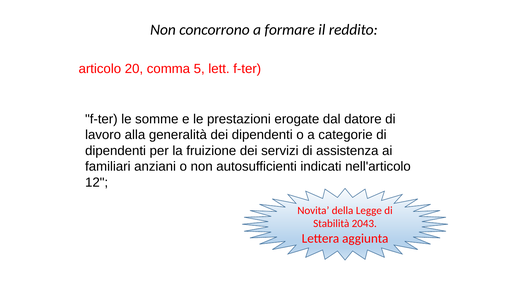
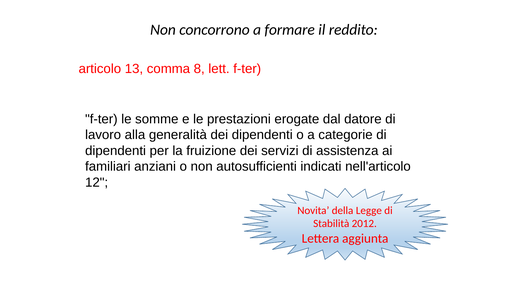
20: 20 -> 13
5: 5 -> 8
2043: 2043 -> 2012
